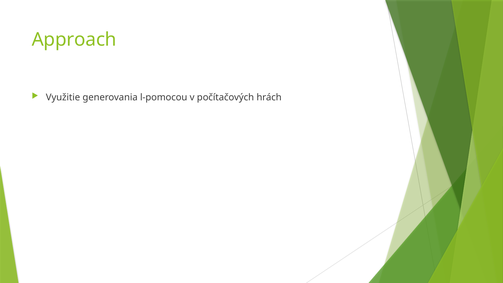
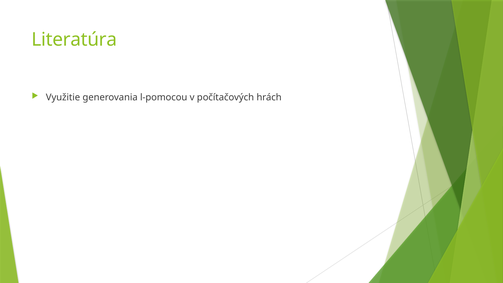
Approach: Approach -> Literatúra
